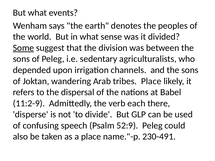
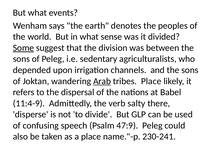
Arab underline: none -> present
11:2-9: 11:2-9 -> 11:4-9
each: each -> salty
52:9: 52:9 -> 47:9
230-491: 230-491 -> 230-241
